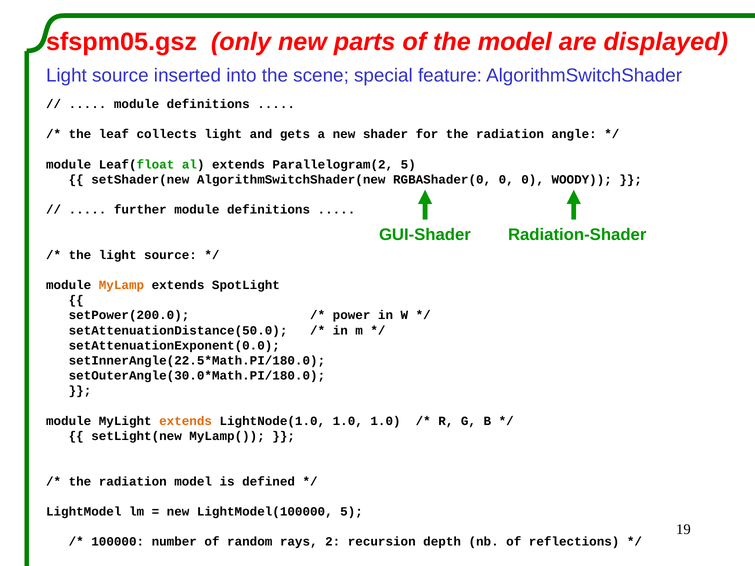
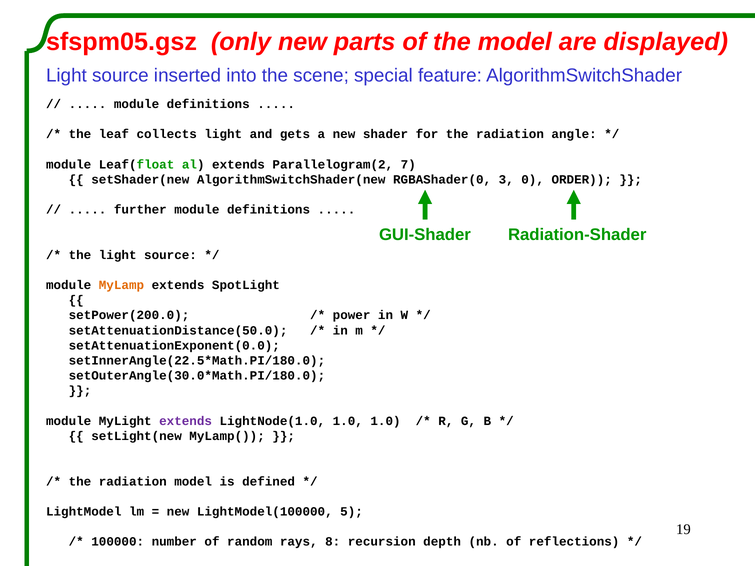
Parallelogram(2 5: 5 -> 7
RGBAShader(0 0: 0 -> 3
WOODY: WOODY -> ORDER
extends at (186, 421) colour: orange -> purple
2: 2 -> 8
